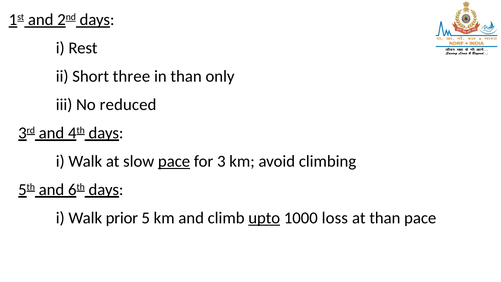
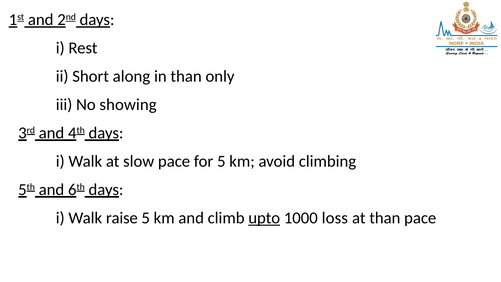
three: three -> along
reduced: reduced -> showing
pace at (174, 161) underline: present -> none
for 3: 3 -> 5
prior: prior -> raise
